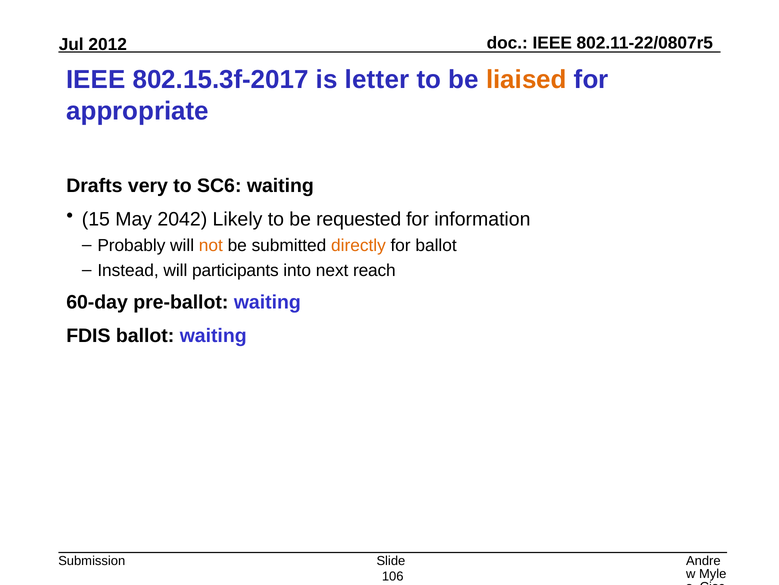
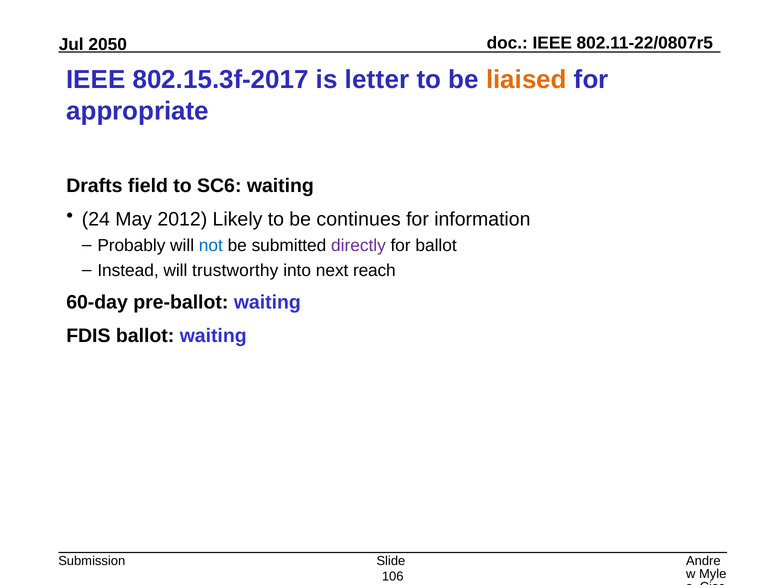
2012: 2012 -> 2050
very: very -> field
15: 15 -> 24
2042: 2042 -> 2012
requested: requested -> continues
not colour: orange -> blue
directly colour: orange -> purple
participants: participants -> trustworthy
